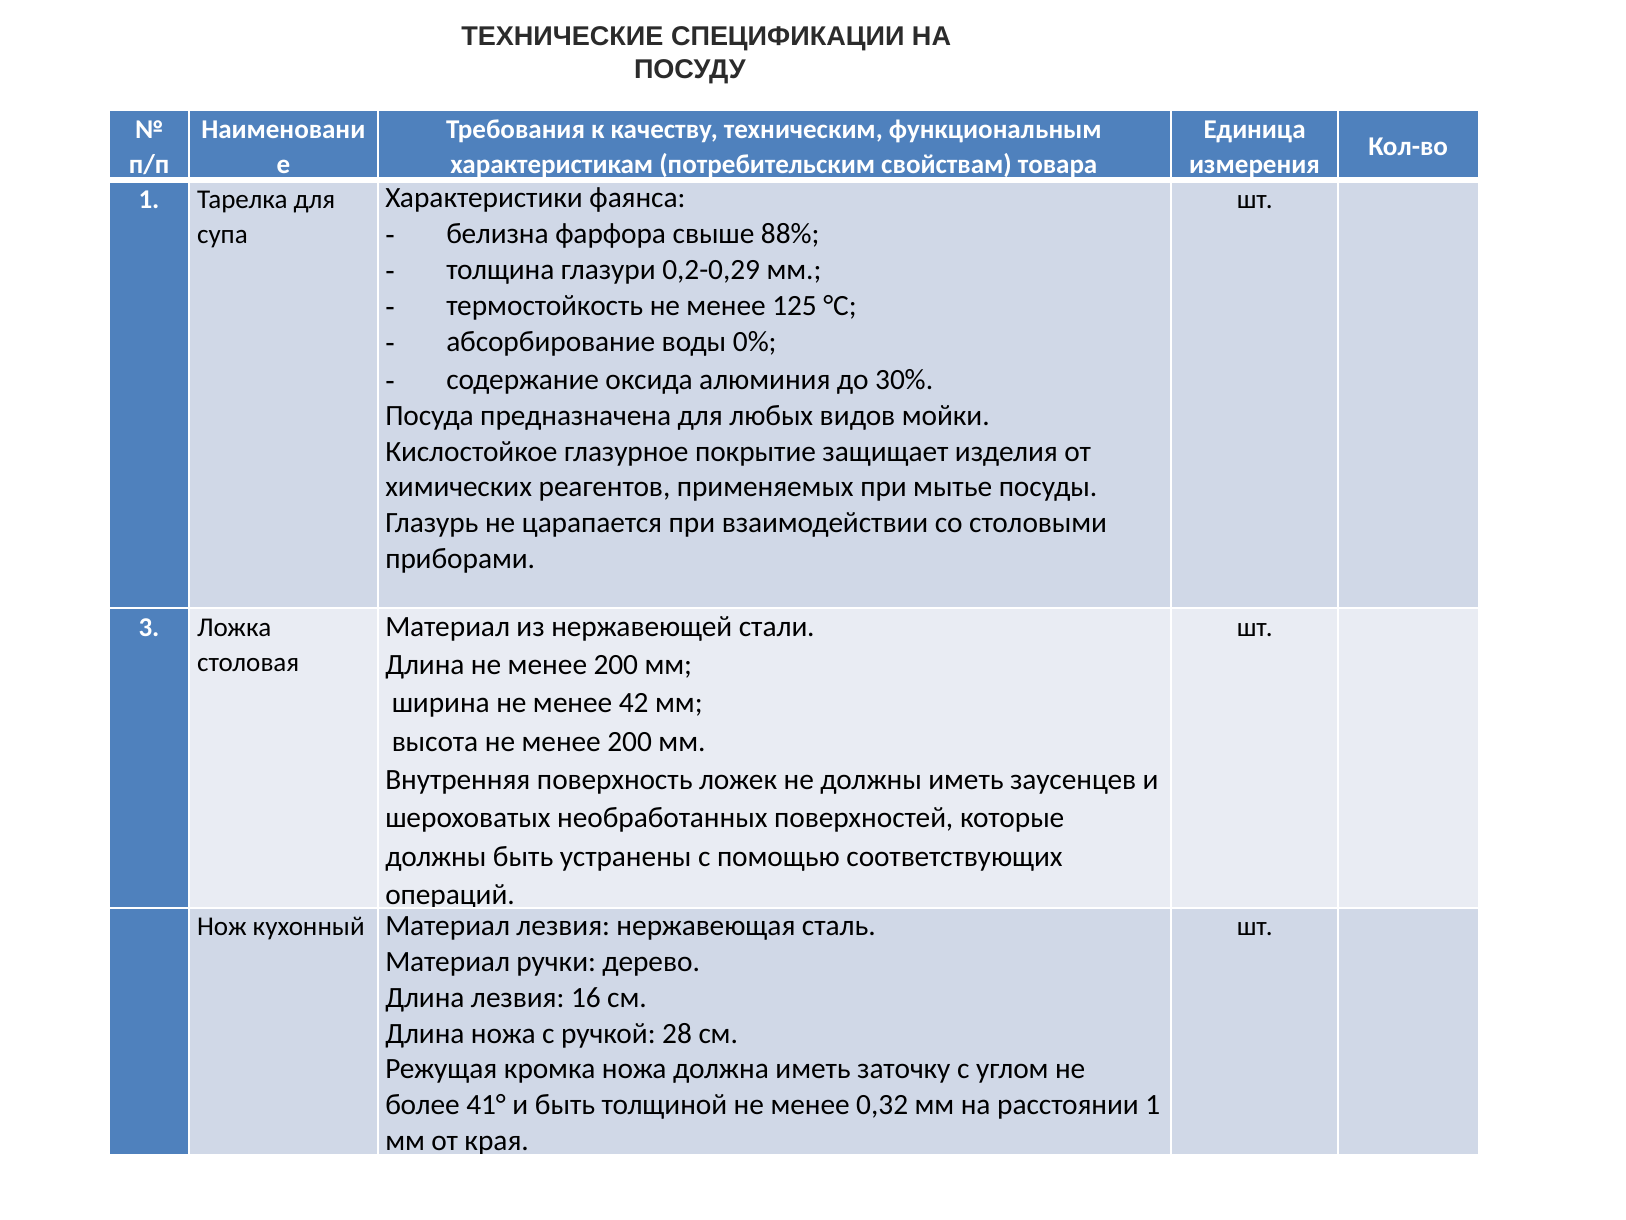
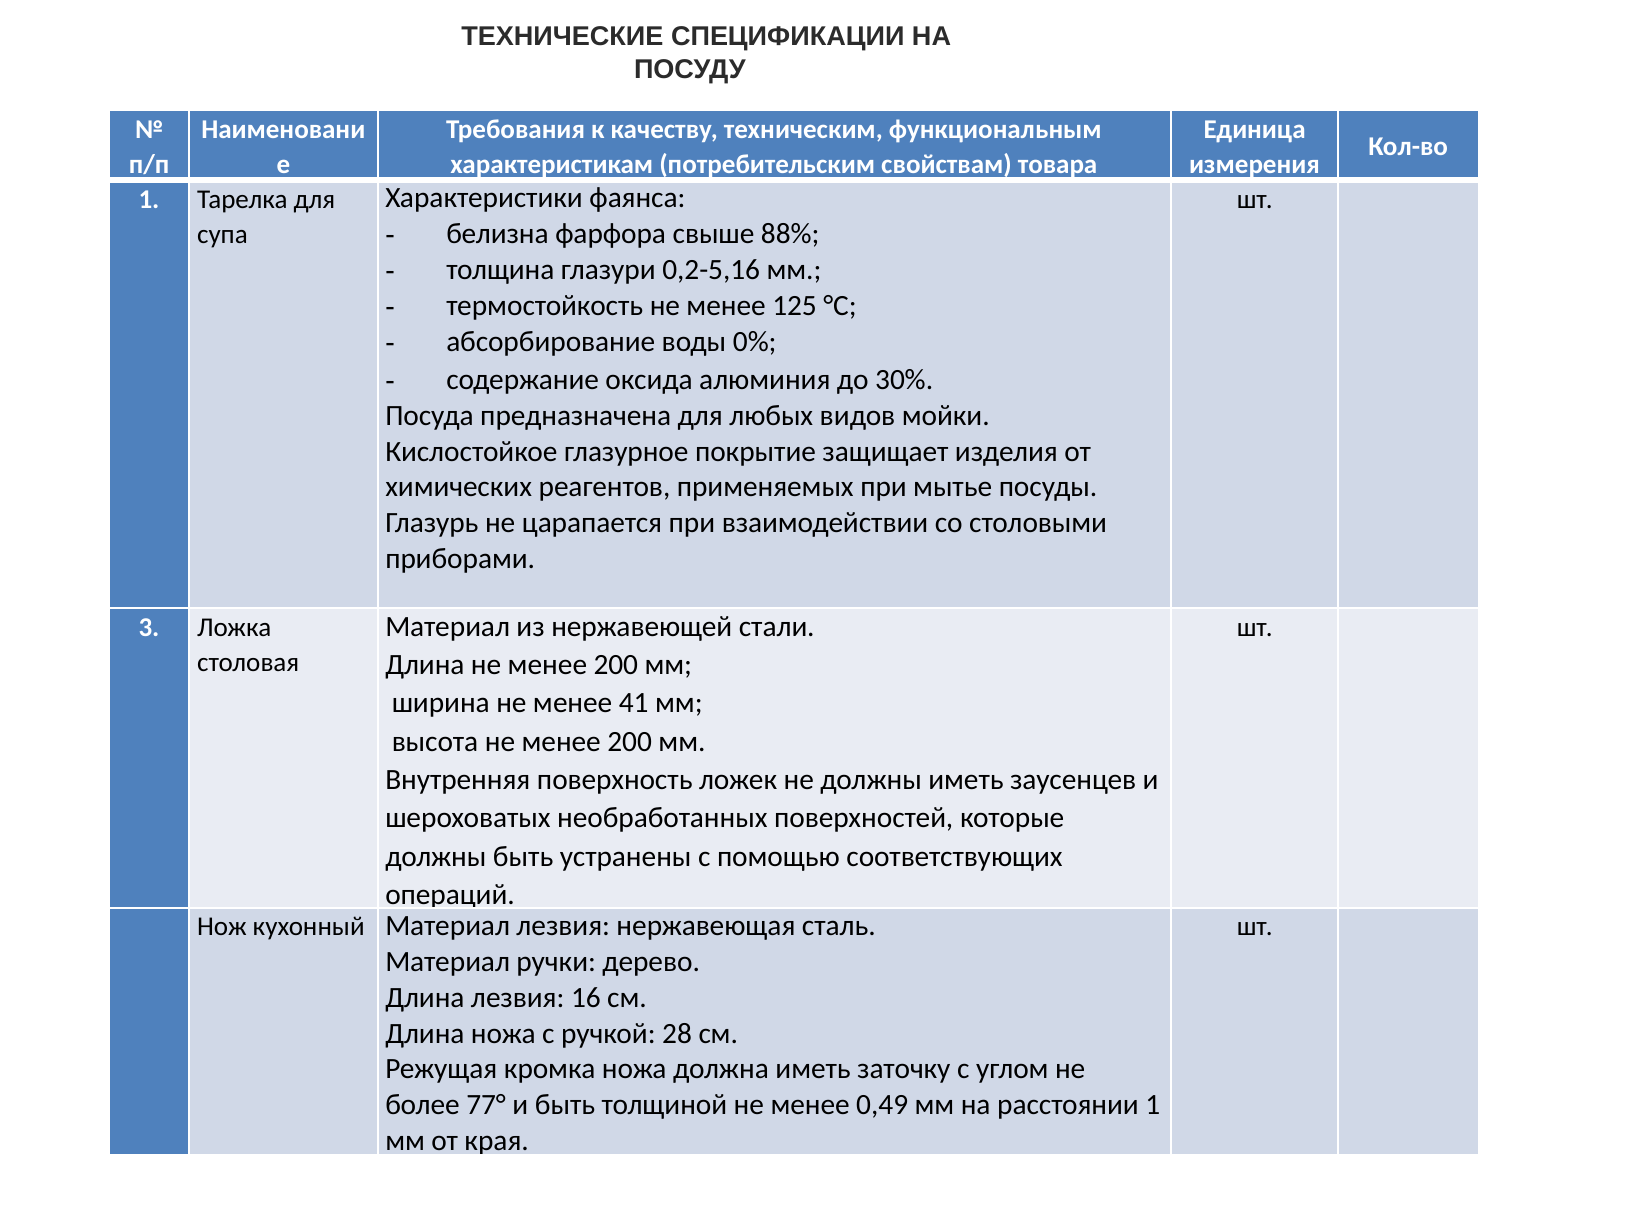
0,2-0,29: 0,2-0,29 -> 0,2-5,16
42: 42 -> 41
41°: 41° -> 77°
0,32: 0,32 -> 0,49
